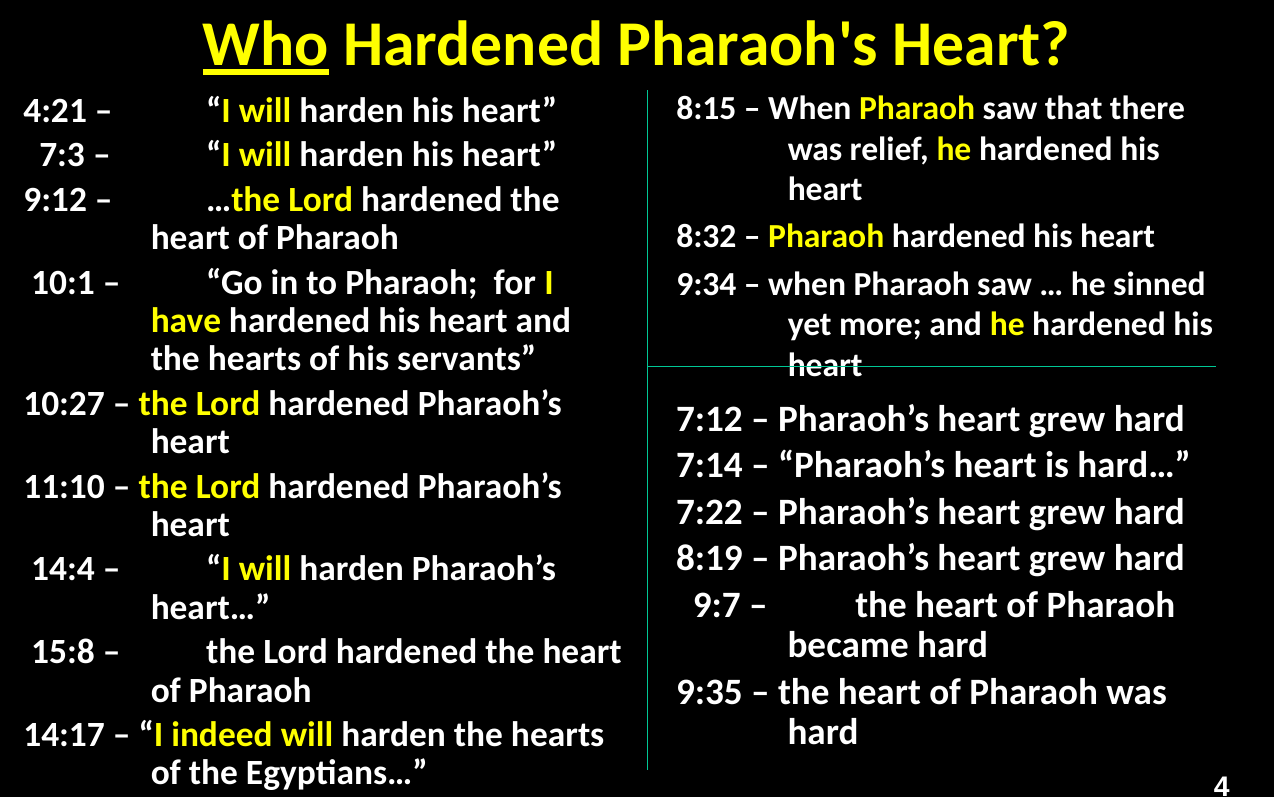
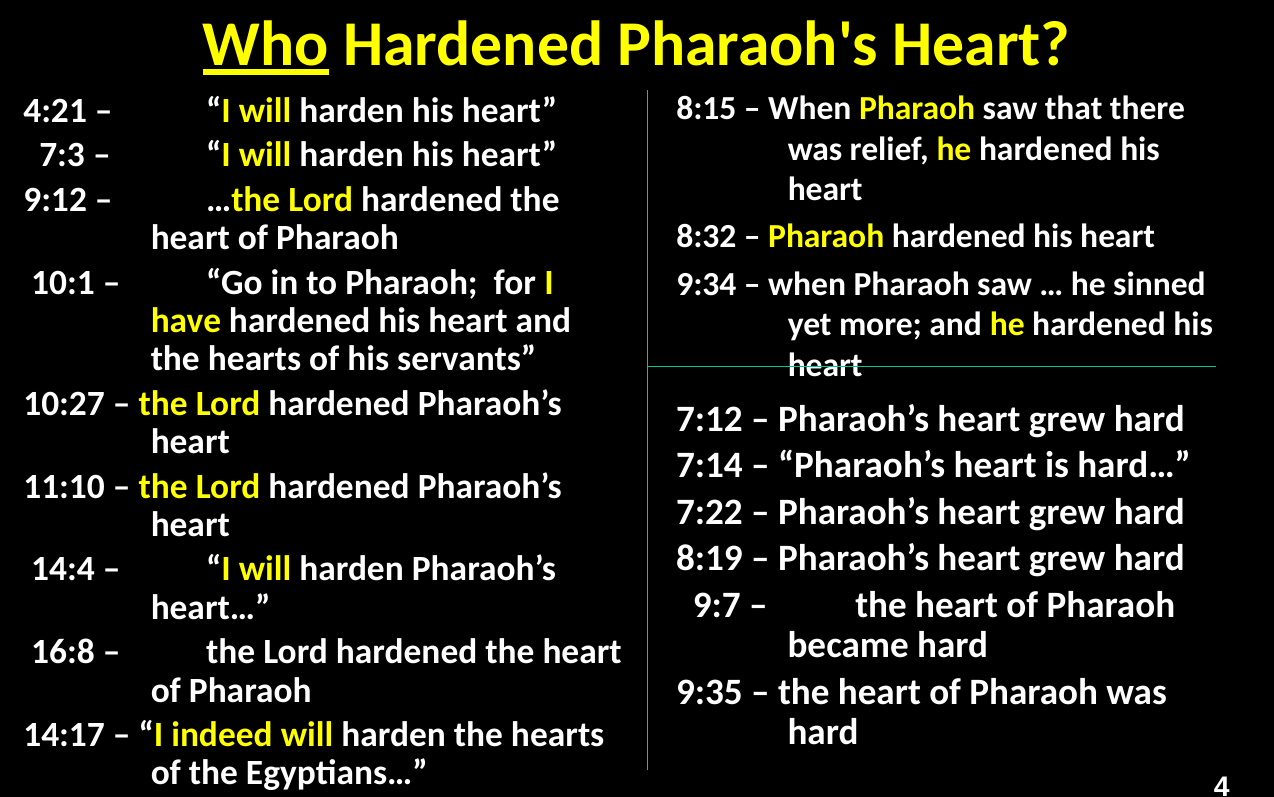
15:8: 15:8 -> 16:8
